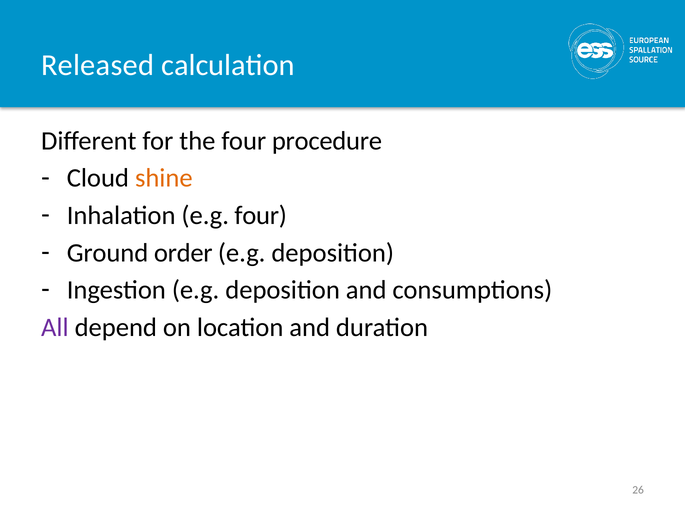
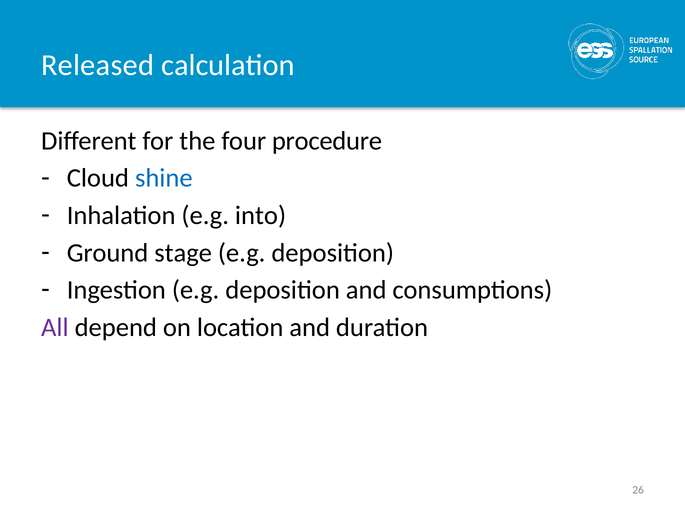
shine colour: orange -> blue
e.g four: four -> into
order: order -> stage
